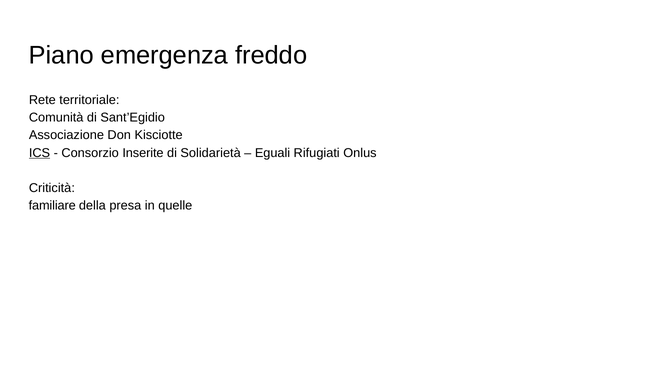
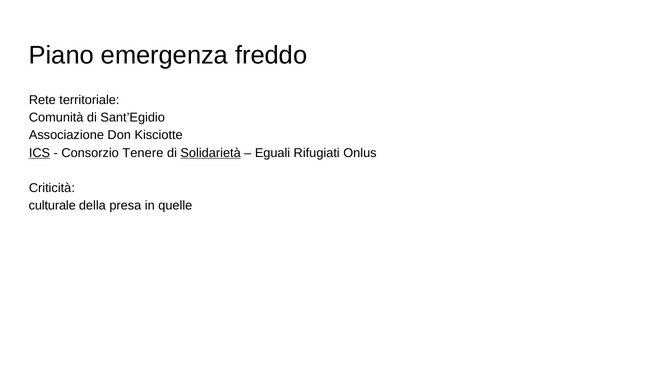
Inserite: Inserite -> Tenere
Solidarietà underline: none -> present
familiare: familiare -> culturale
